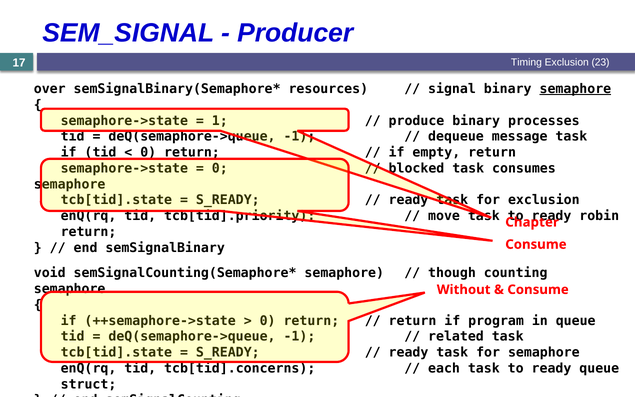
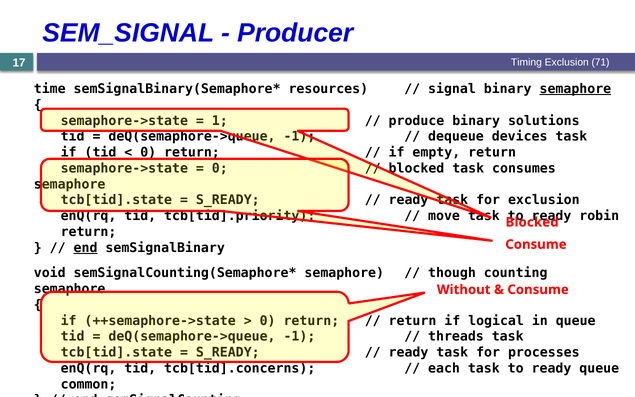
23: 23 -> 71
over: over -> time
processes: processes -> solutions
message: message -> devices
Chapter at (532, 222): Chapter -> Blocked
end at (86, 248) underline: none -> present
program: program -> logical
related: related -> threads
for semaphore: semaphore -> processes
struct: struct -> common
